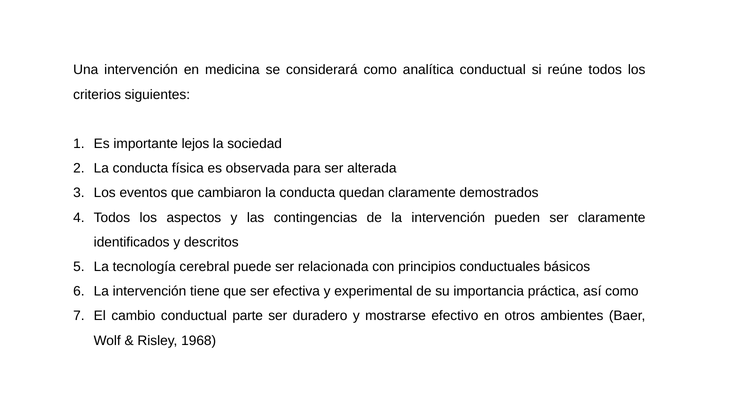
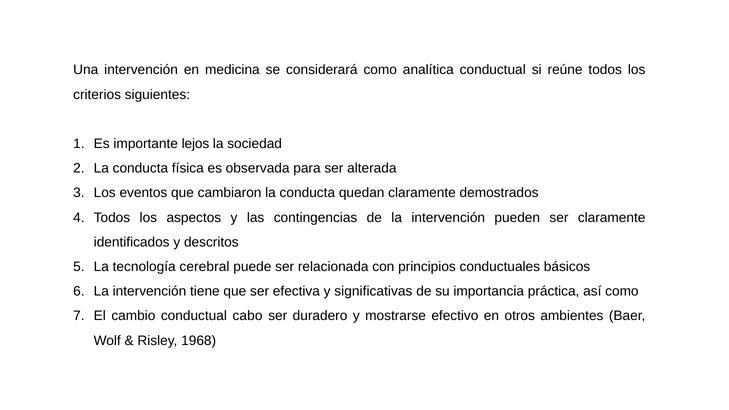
experimental: experimental -> significativas
parte: parte -> cabo
